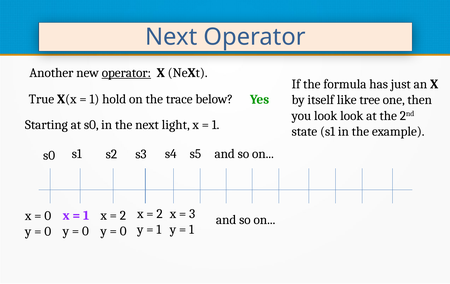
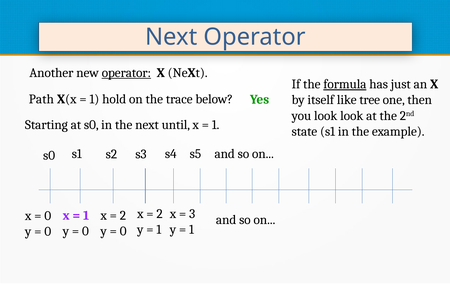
formula underline: none -> present
True: True -> Path
light: light -> until
